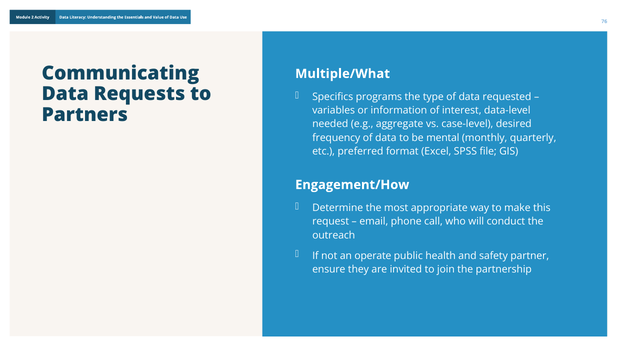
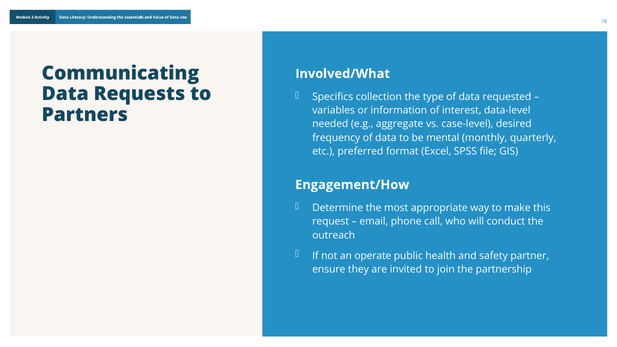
Multiple/What: Multiple/What -> Involved/What
programs: programs -> collection
